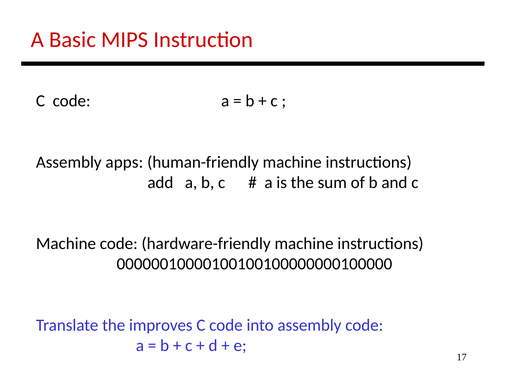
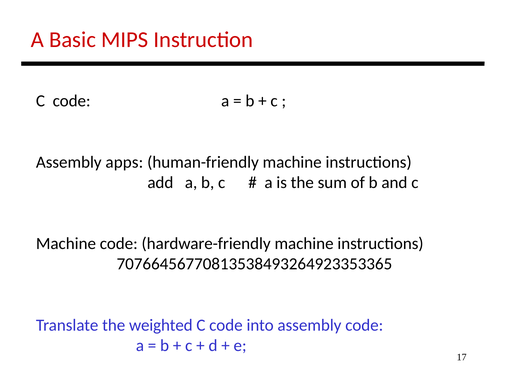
00000010000100100100000000100000: 00000010000100100100000000100000 -> 70766456770813538493264923353365
improves: improves -> weighted
